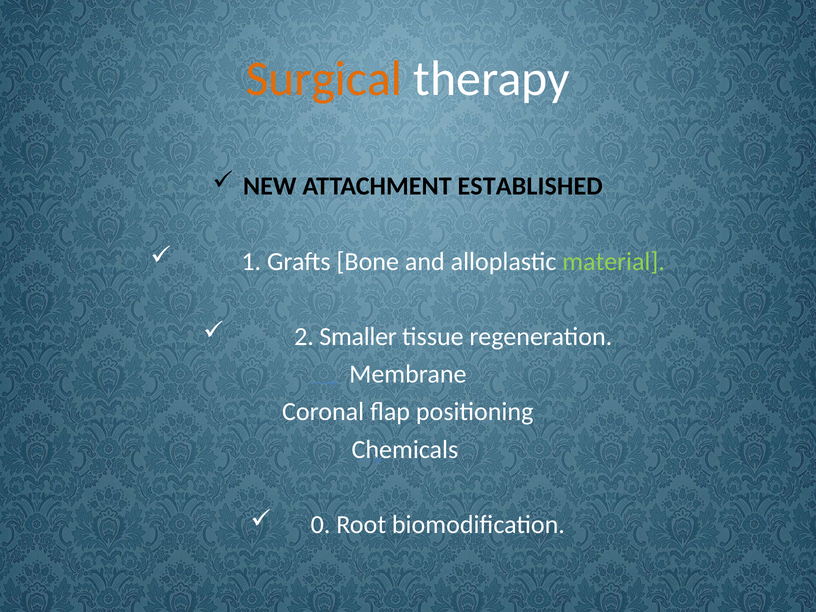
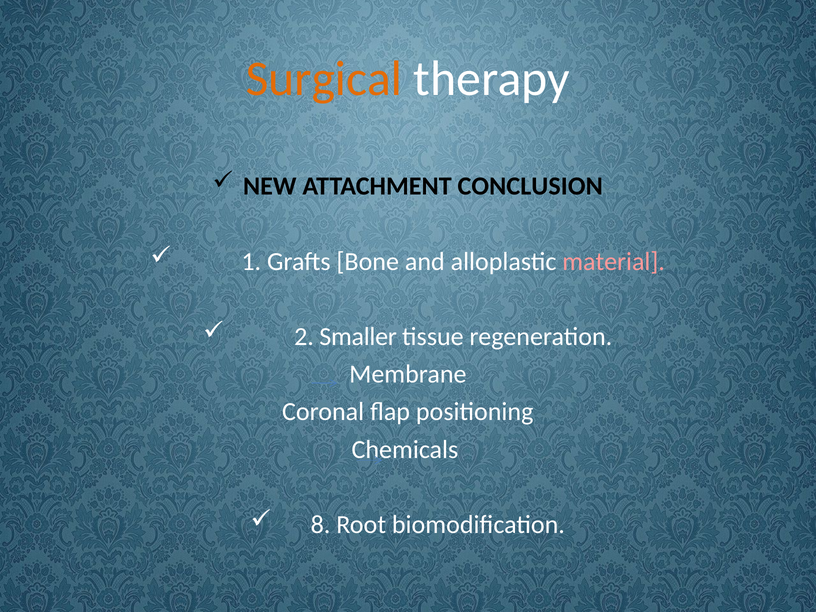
ESTABLISHED: ESTABLISHED -> CONCLUSION
material colour: light green -> pink
0: 0 -> 8
